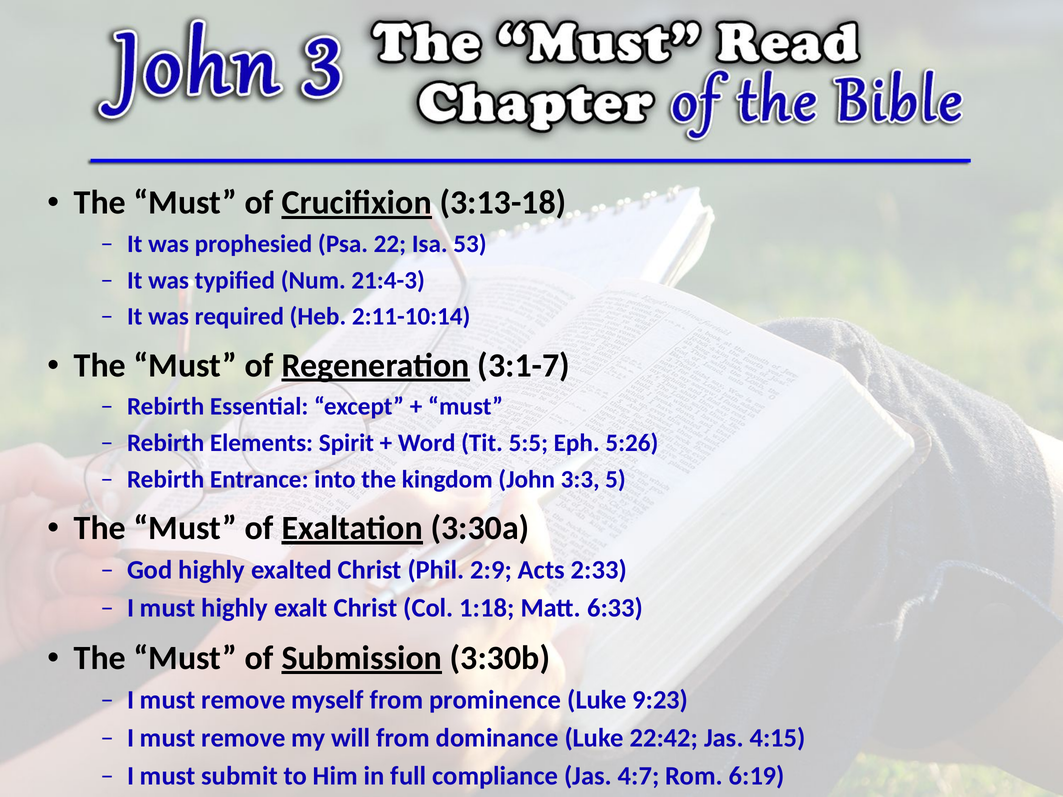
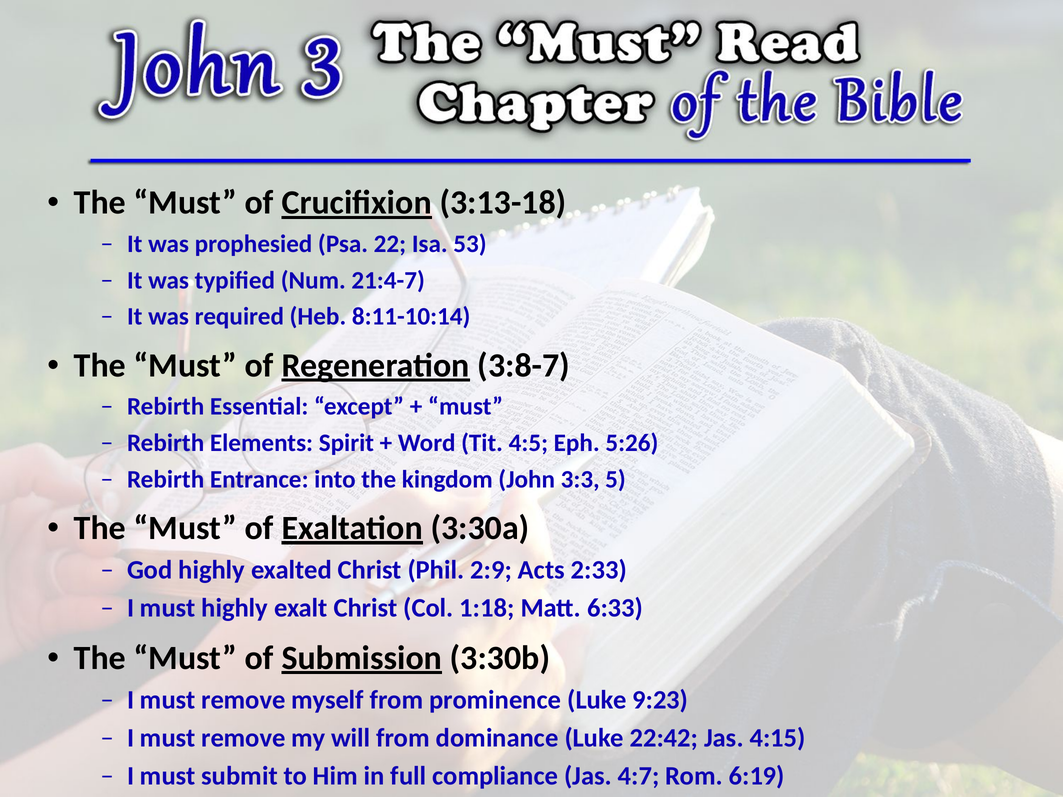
21:4-3: 21:4-3 -> 21:4-7
2:11-10:14: 2:11-10:14 -> 8:11-10:14
3:1-7: 3:1-7 -> 3:8-7
5:5: 5:5 -> 4:5
